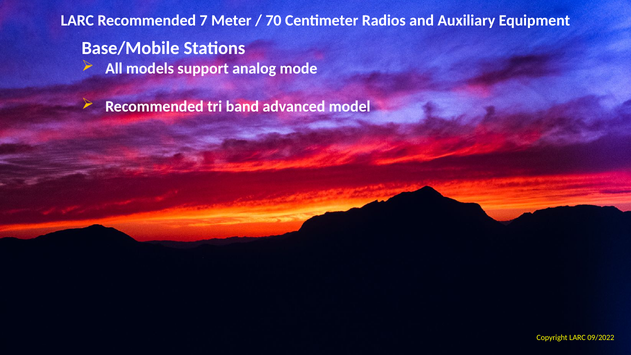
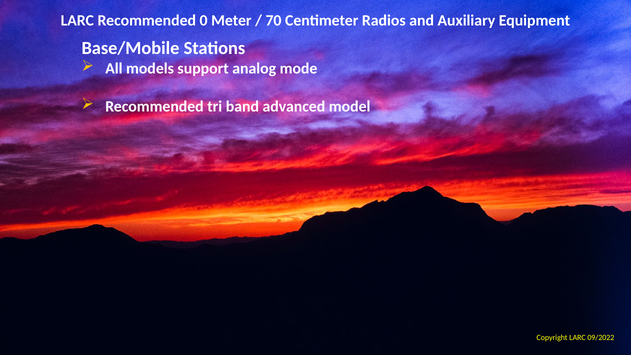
7: 7 -> 0
